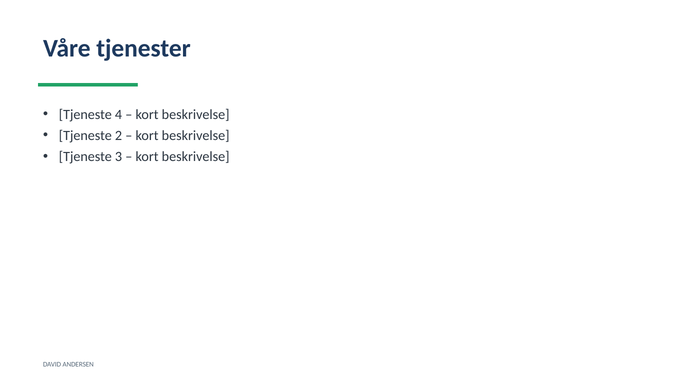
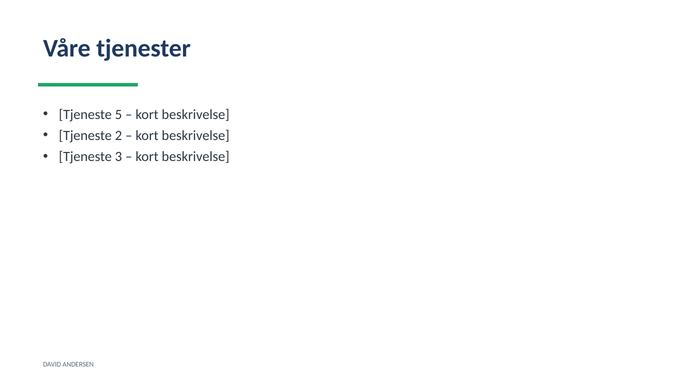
4: 4 -> 5
